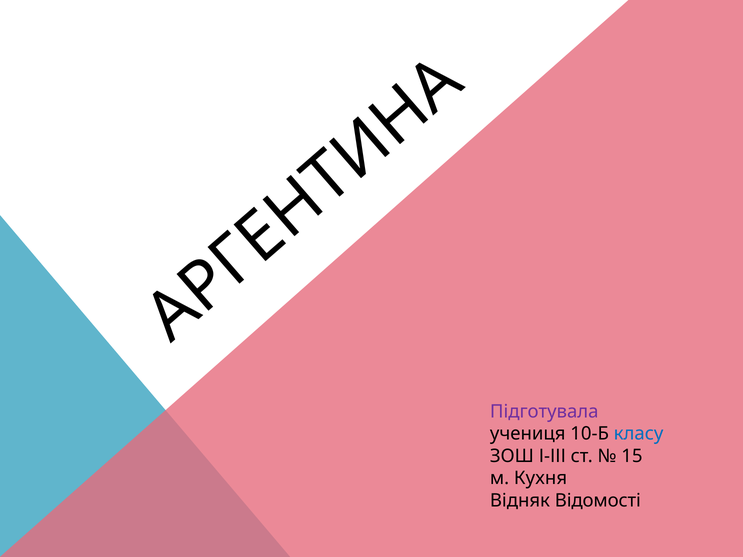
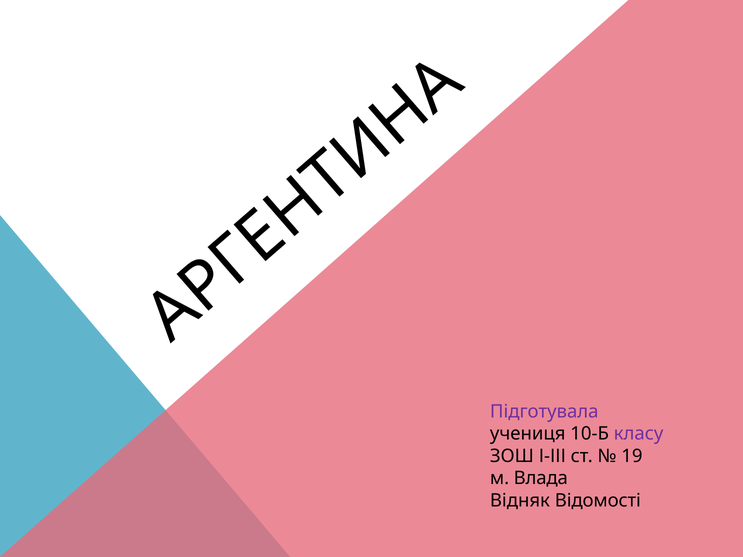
класу colour: blue -> purple
15: 15 -> 19
Кухня: Кухня -> Влада
